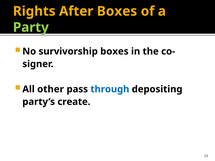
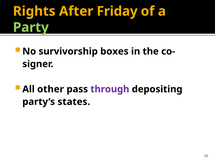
After Boxes: Boxes -> Friday
through colour: blue -> purple
create: create -> states
